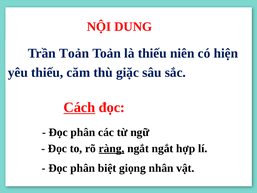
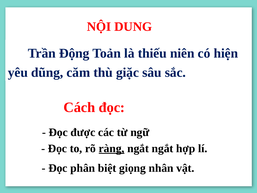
Trần Toản: Toản -> Động
yêu thiếu: thiếu -> dũng
Cách underline: present -> none
phân at (83, 132): phân -> được
